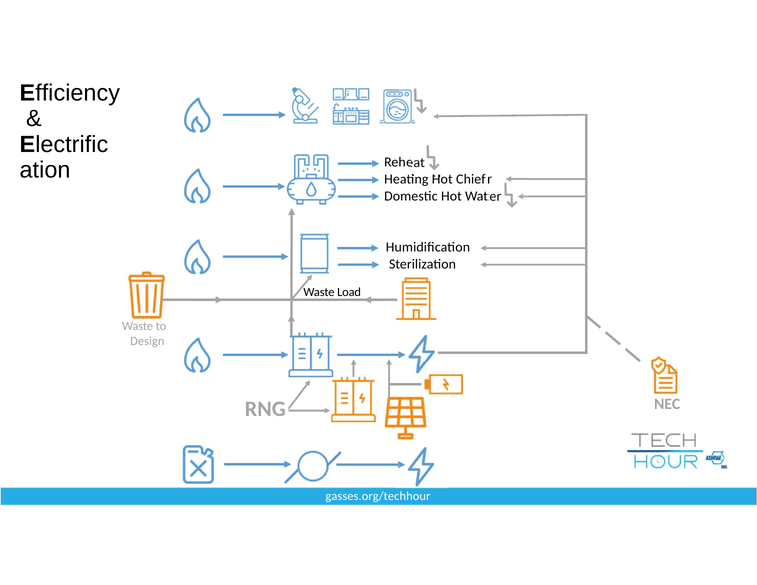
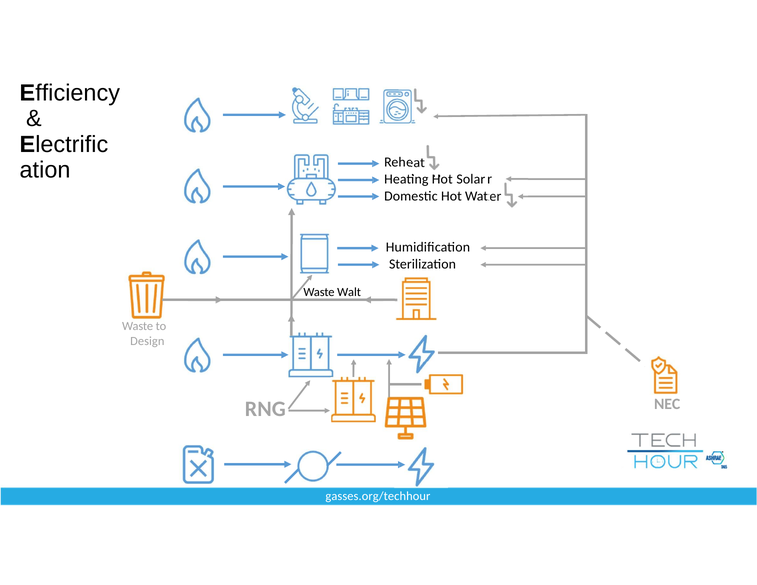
Chief: Chief -> Solar
Load: Load -> Walt
